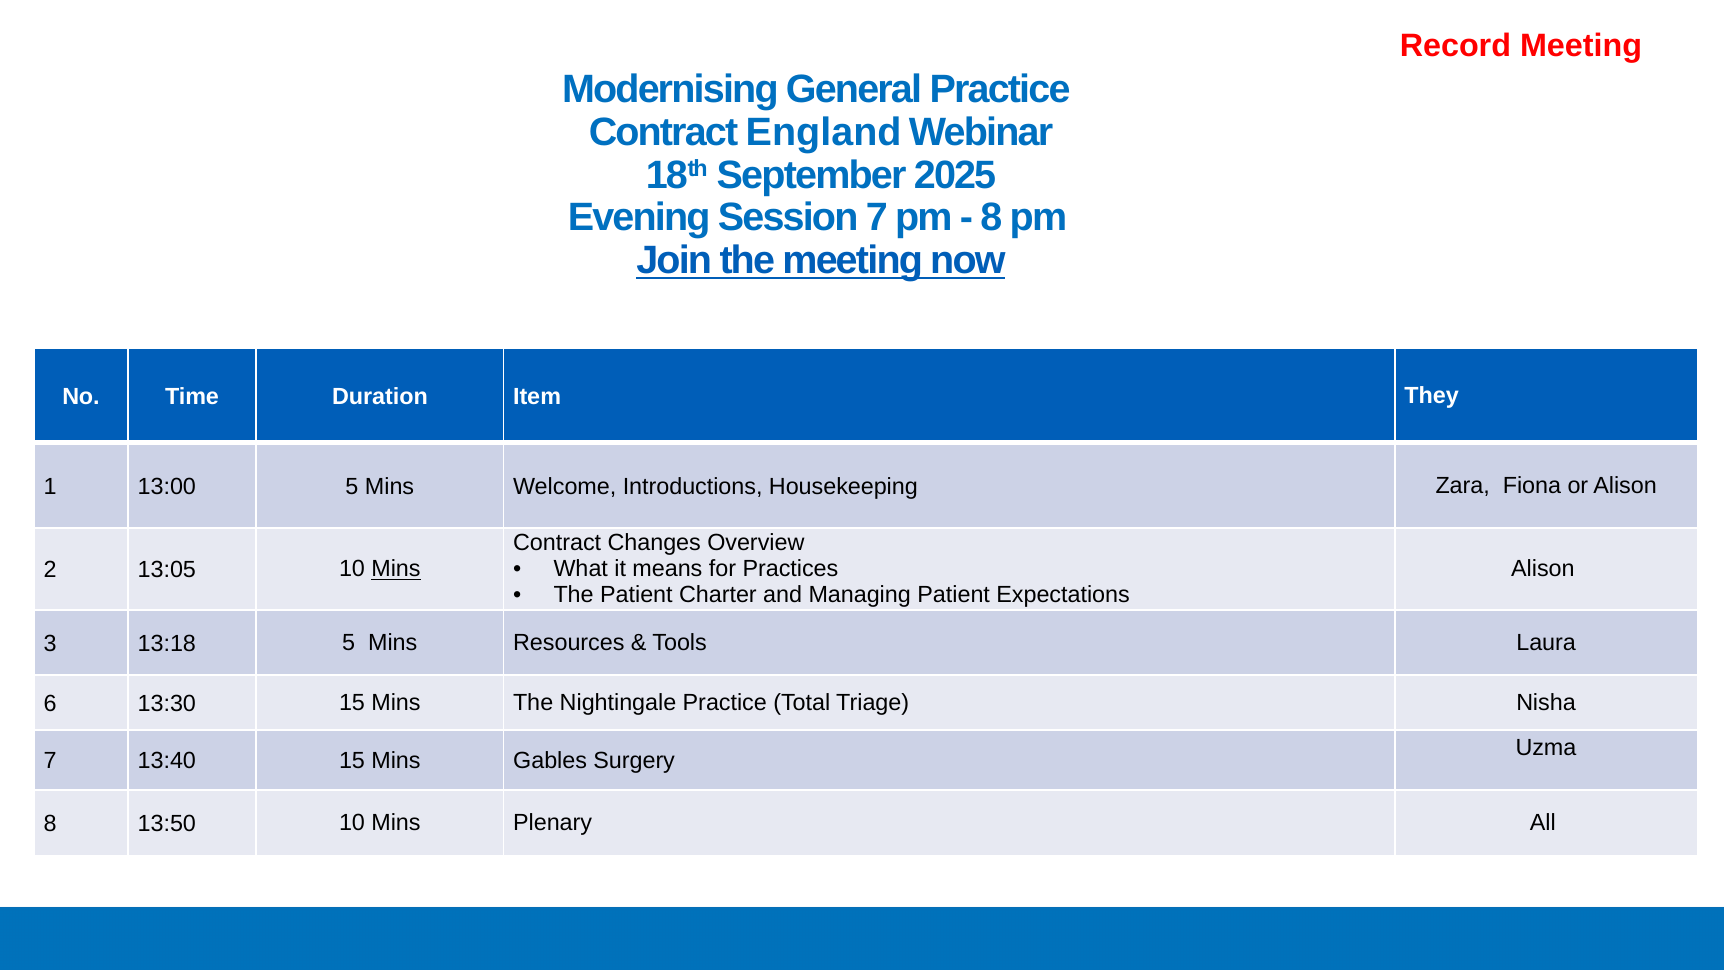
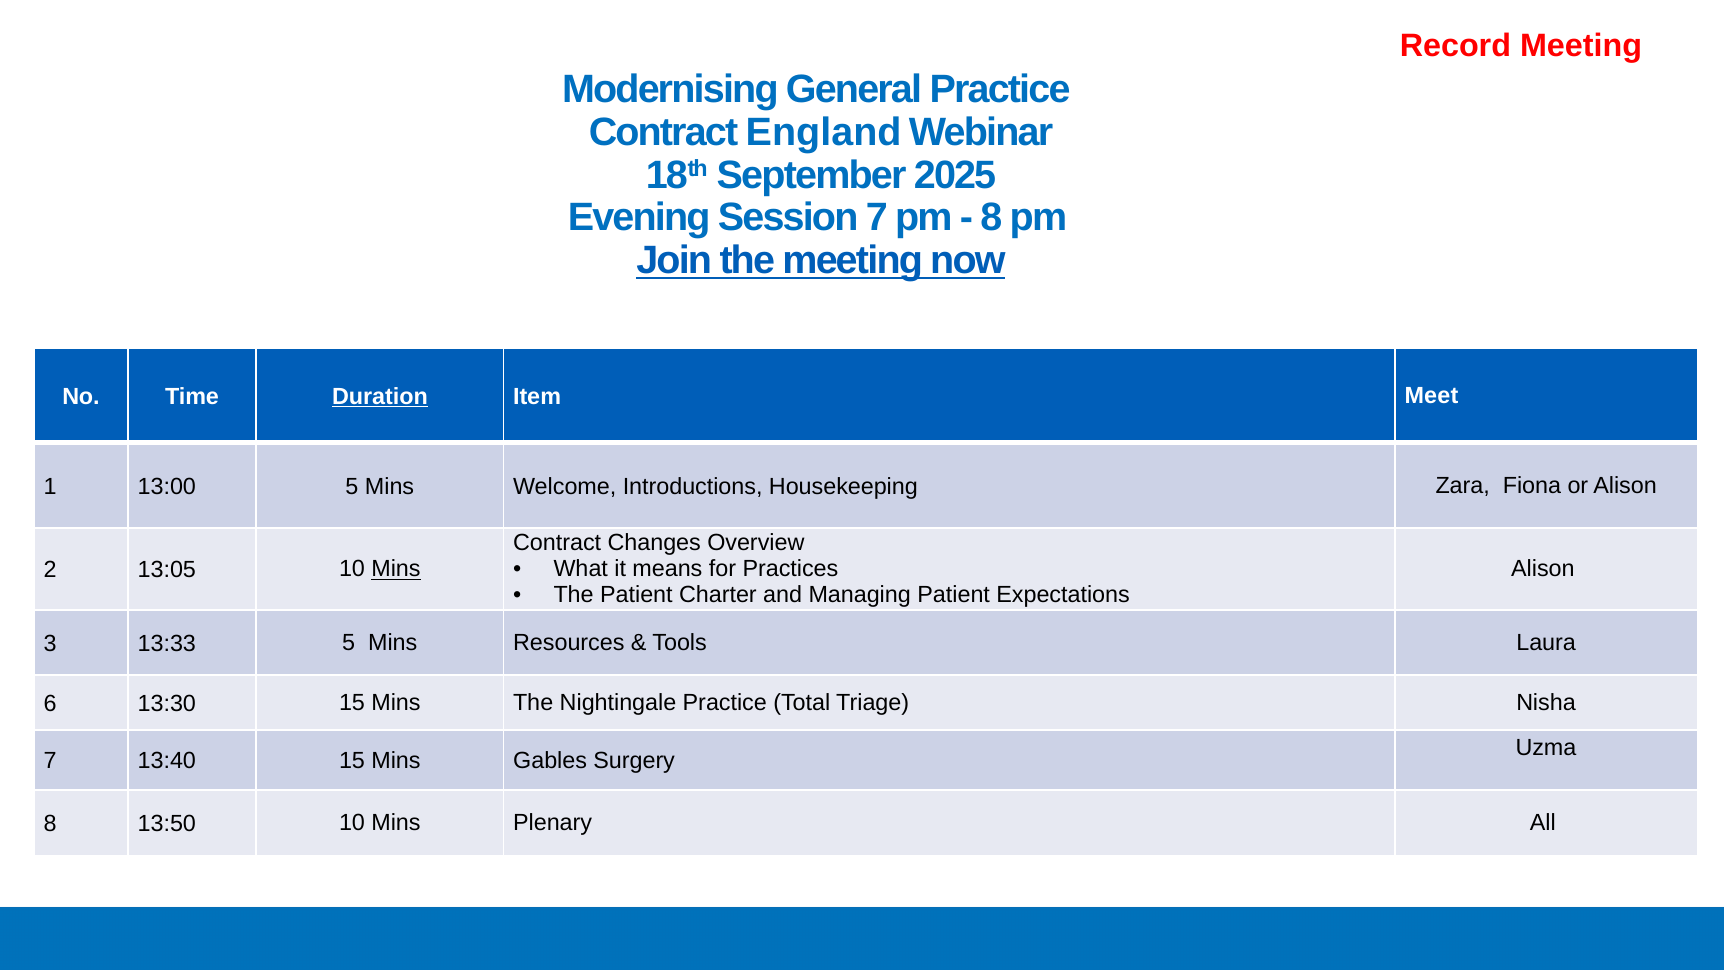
Duration underline: none -> present
They: They -> Meet
13:18: 13:18 -> 13:33
